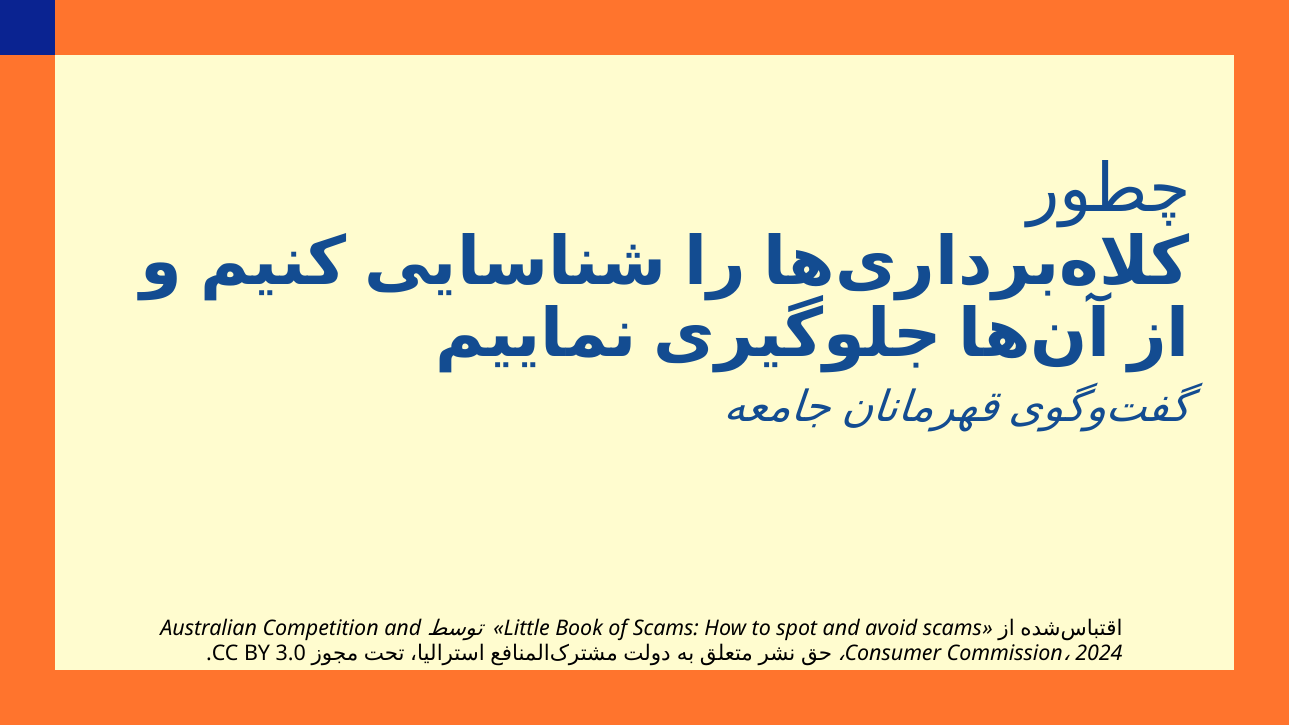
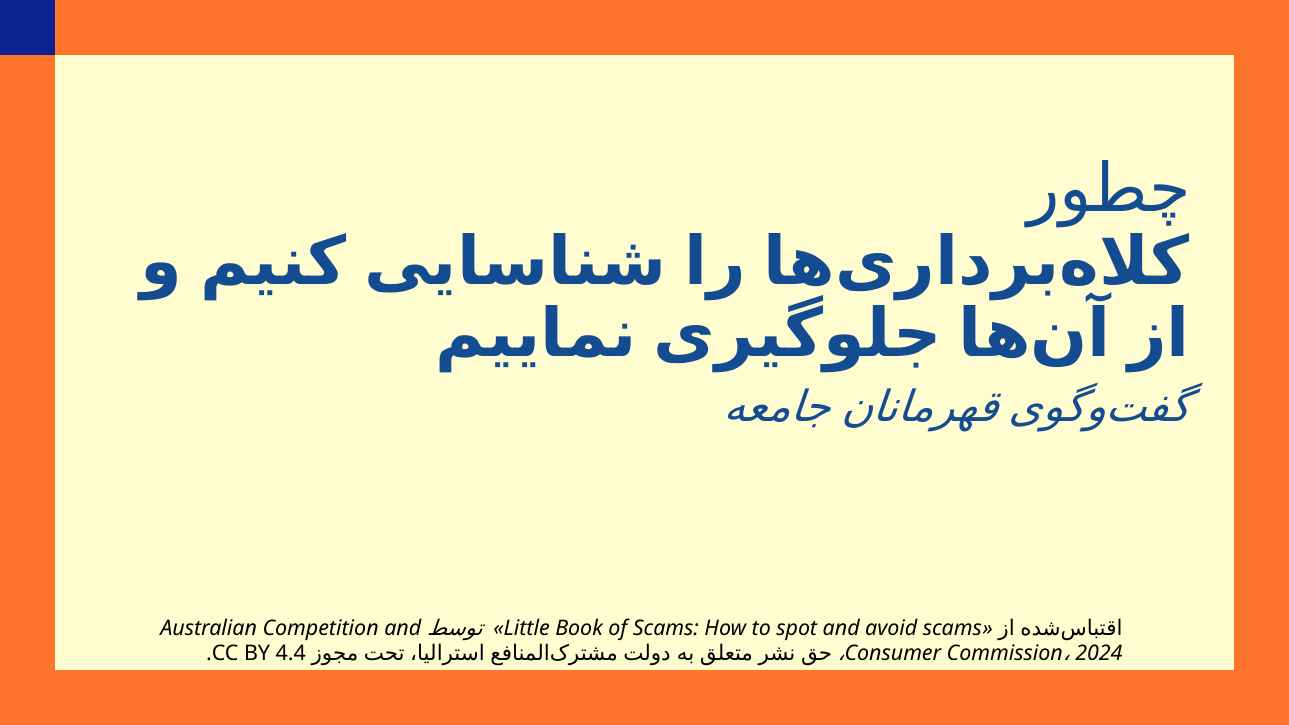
3.0: 3.0 -> 4.4
